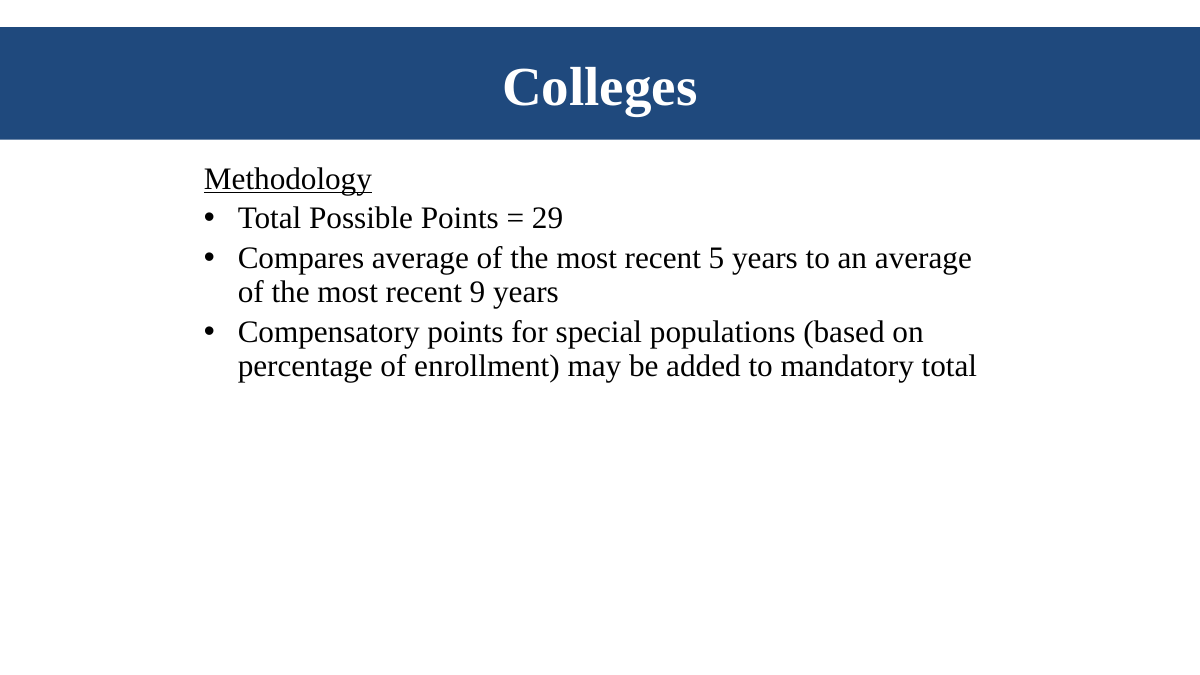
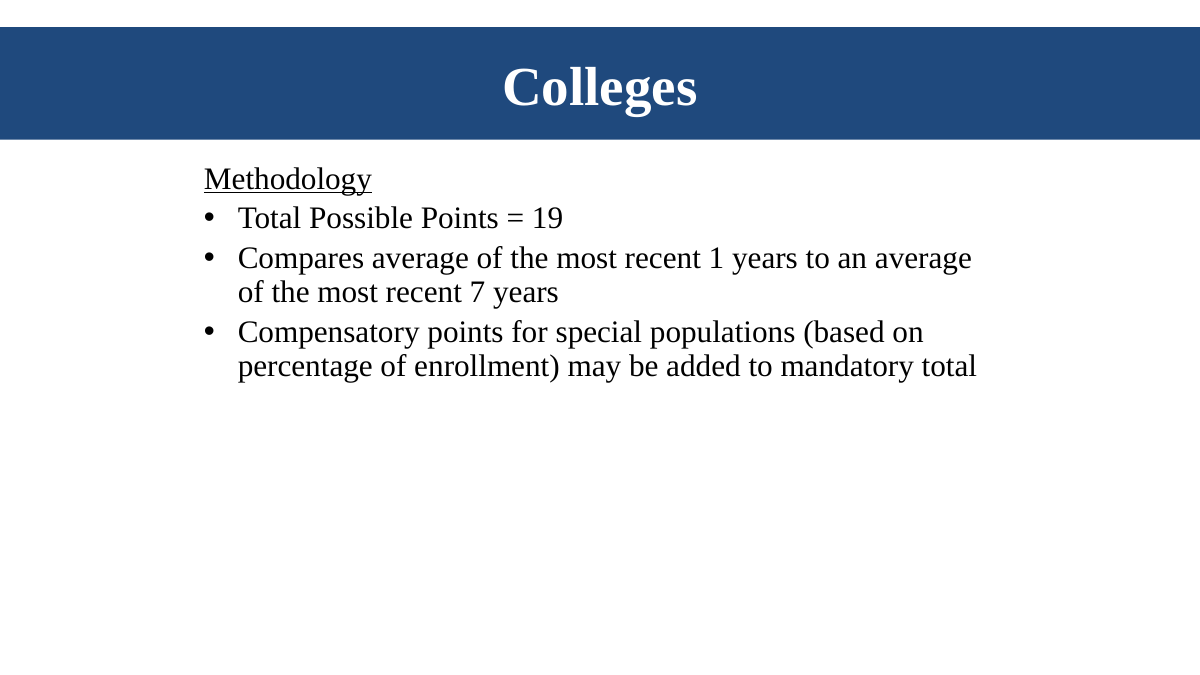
29: 29 -> 19
5: 5 -> 1
9: 9 -> 7
